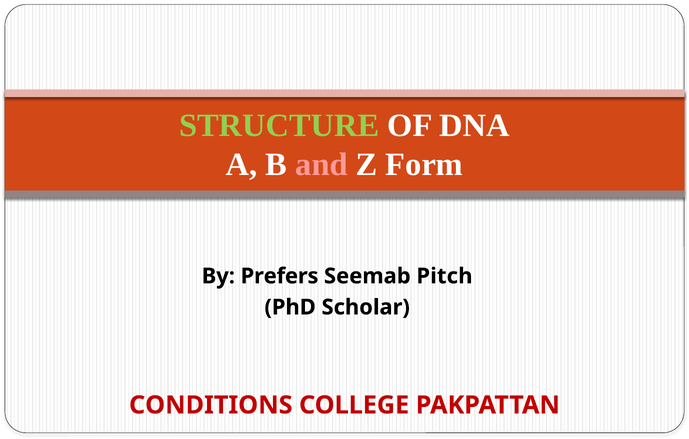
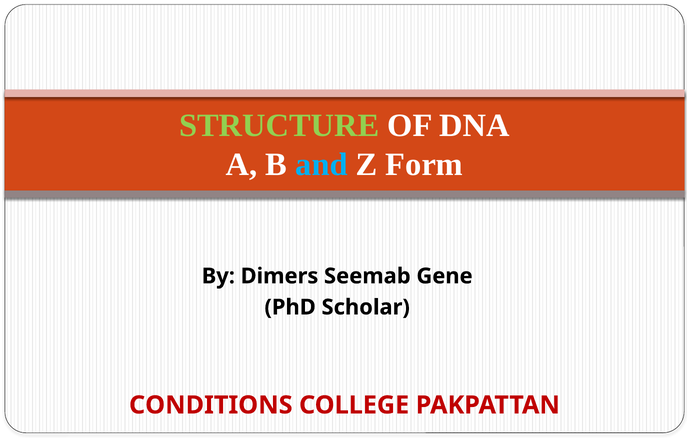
and colour: pink -> light blue
Prefers: Prefers -> Dimers
Pitch: Pitch -> Gene
